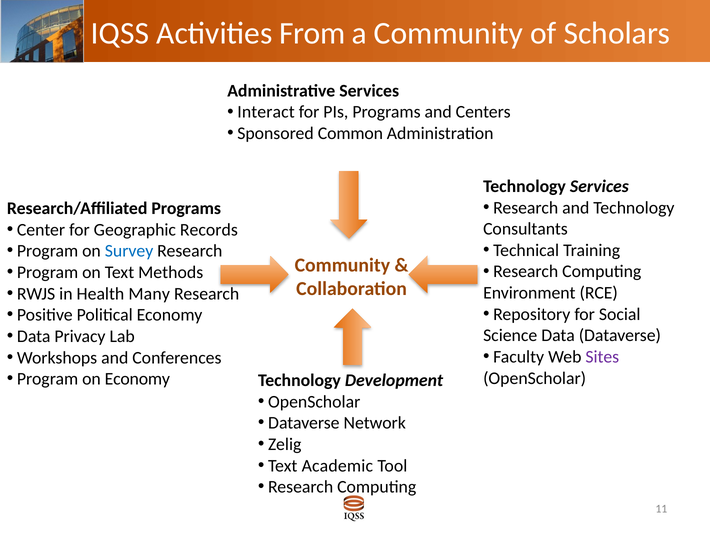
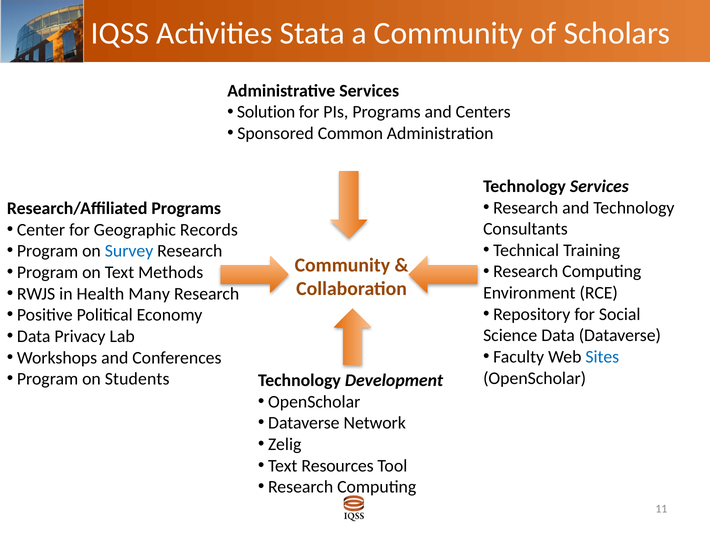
From: From -> Stata
Interact: Interact -> Solution
Sites colour: purple -> blue
on Economy: Economy -> Students
Academic: Academic -> Resources
